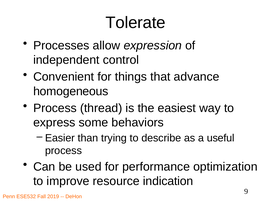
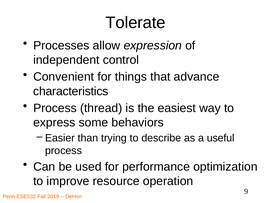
homogeneous: homogeneous -> characteristics
indication: indication -> operation
